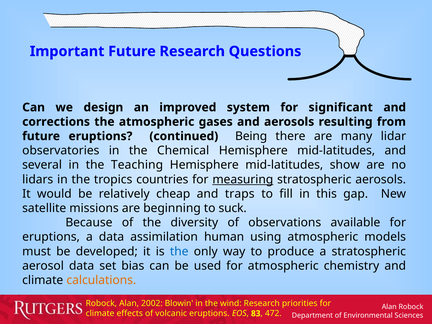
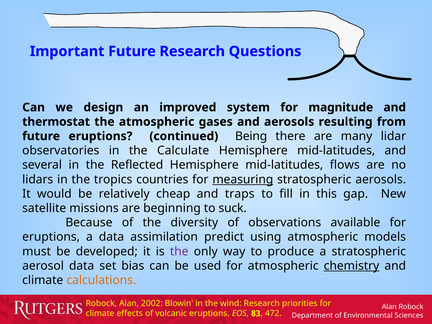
significant: significant -> magnitude
corrections: corrections -> thermostat
Chemical: Chemical -> Calculate
Teaching: Teaching -> Reflected
show: show -> flows
human: human -> predict
the at (179, 251) colour: blue -> purple
chemistry underline: none -> present
